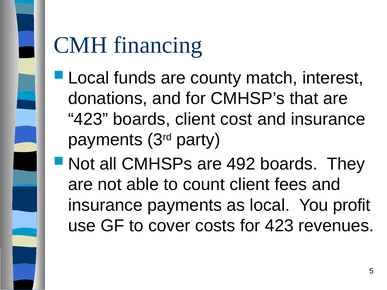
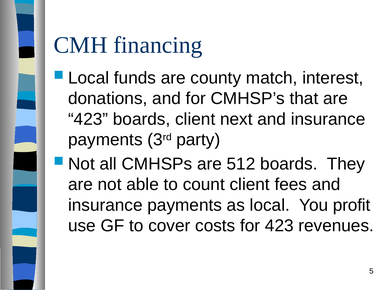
cost: cost -> next
492: 492 -> 512
